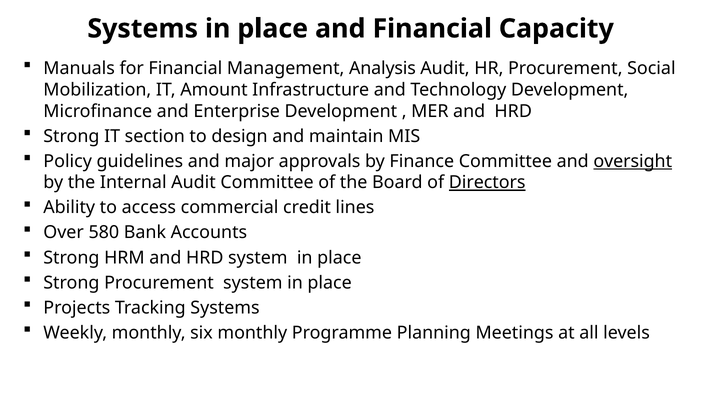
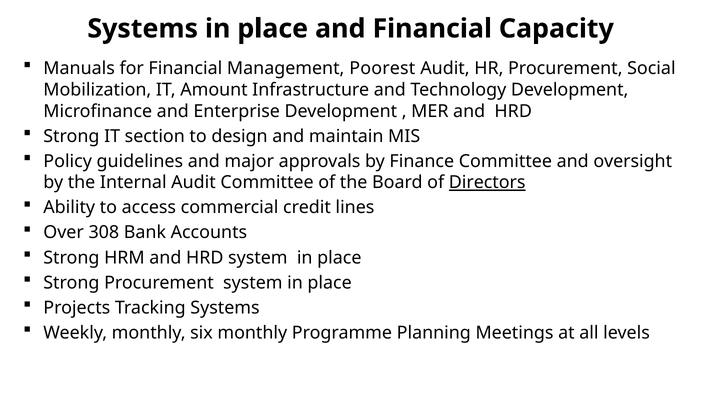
Analysis: Analysis -> Poorest
oversight underline: present -> none
580: 580 -> 308
